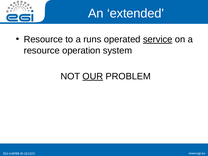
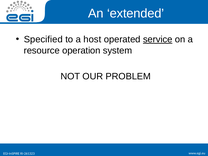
Resource at (43, 39): Resource -> Specified
runs: runs -> host
OUR underline: present -> none
